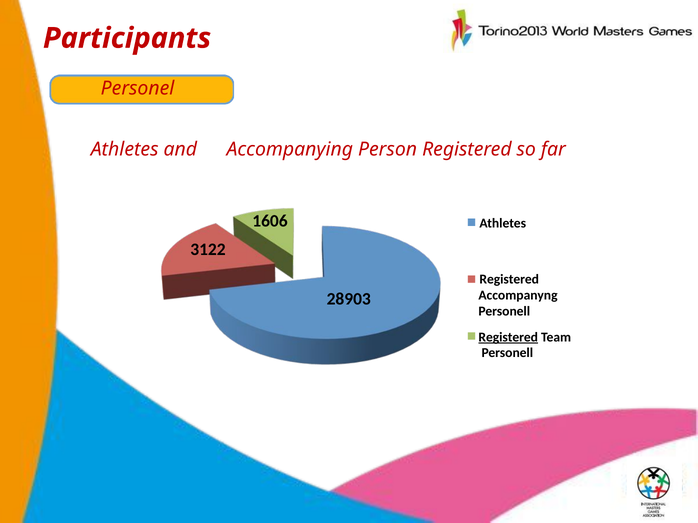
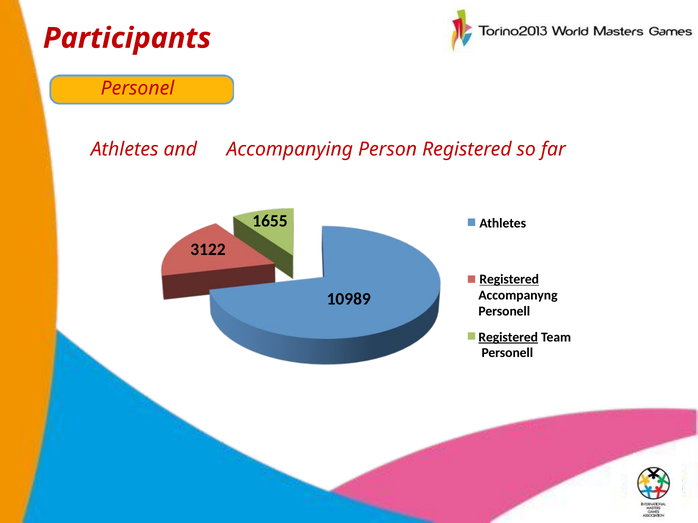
1606: 1606 -> 1655
Registered at (509, 280) underline: none -> present
28903: 28903 -> 10989
